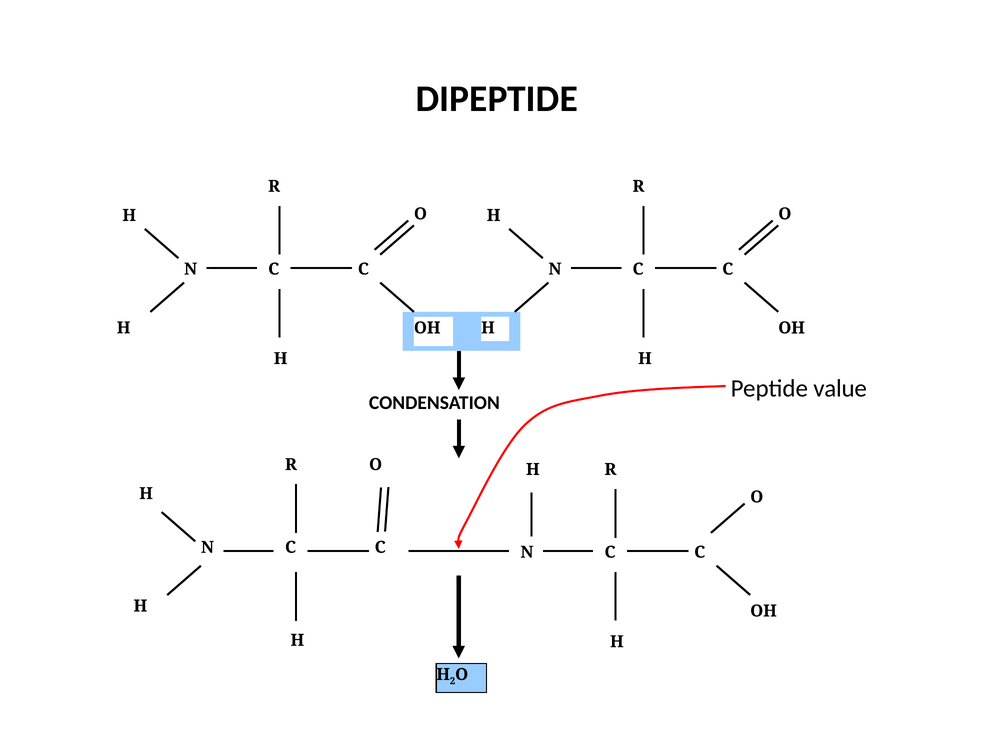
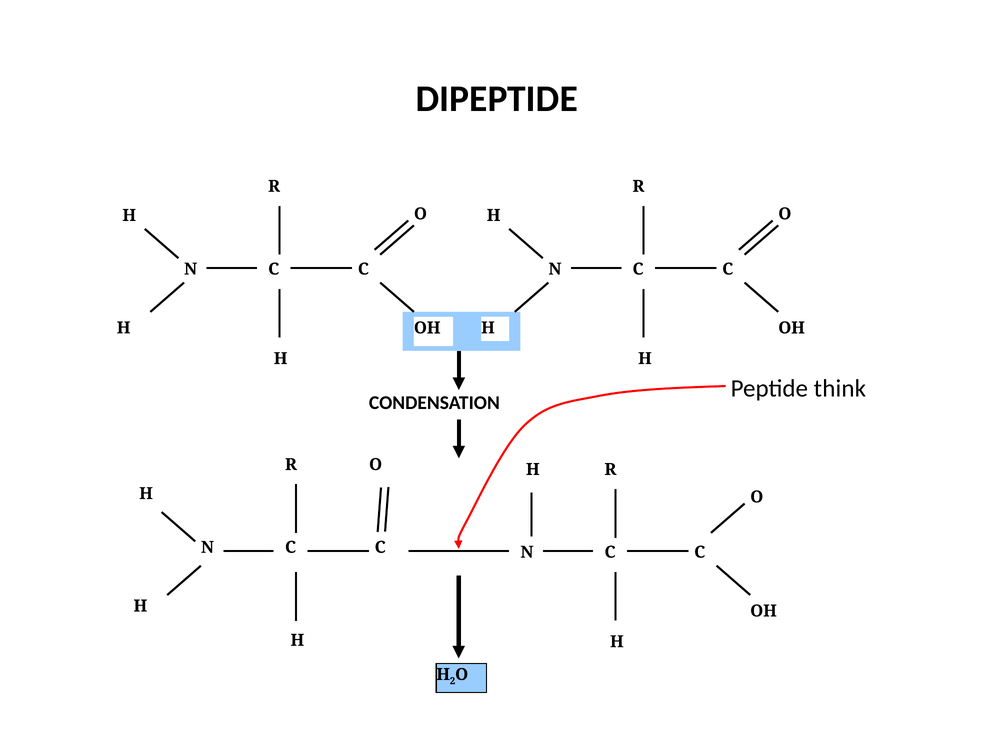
value: value -> think
